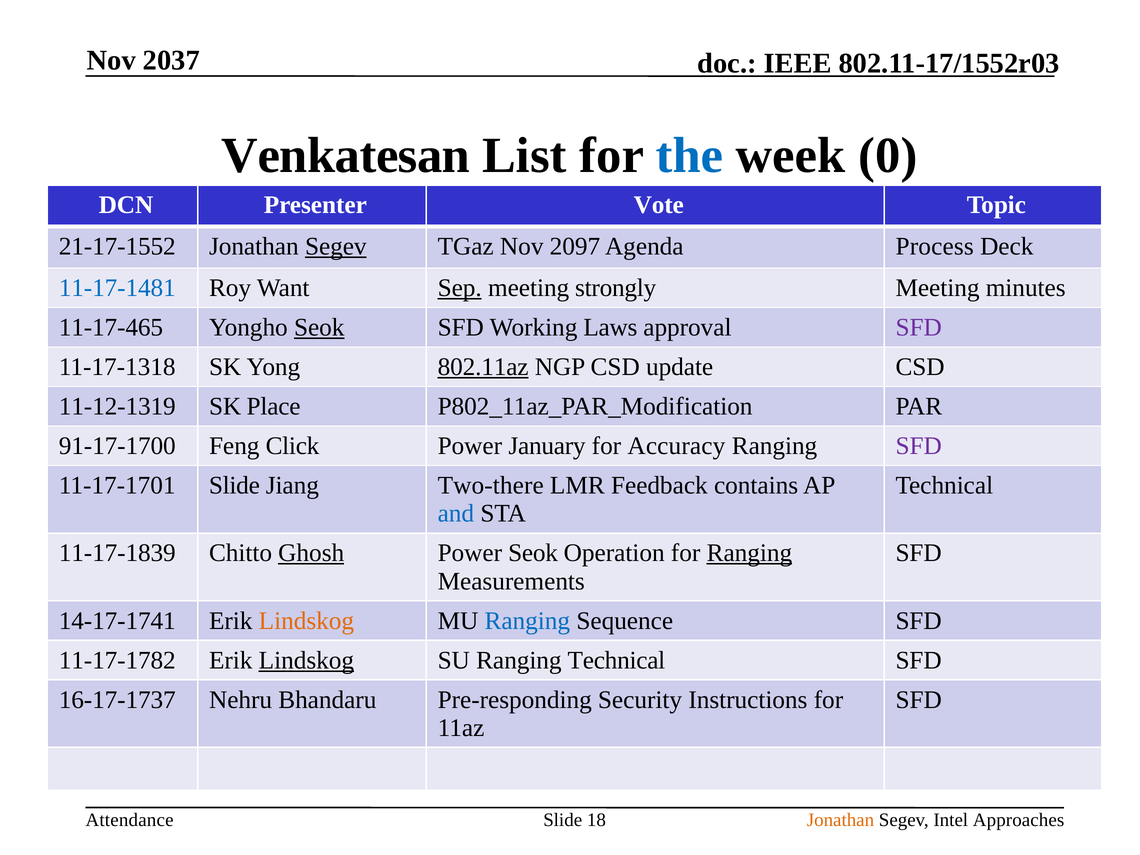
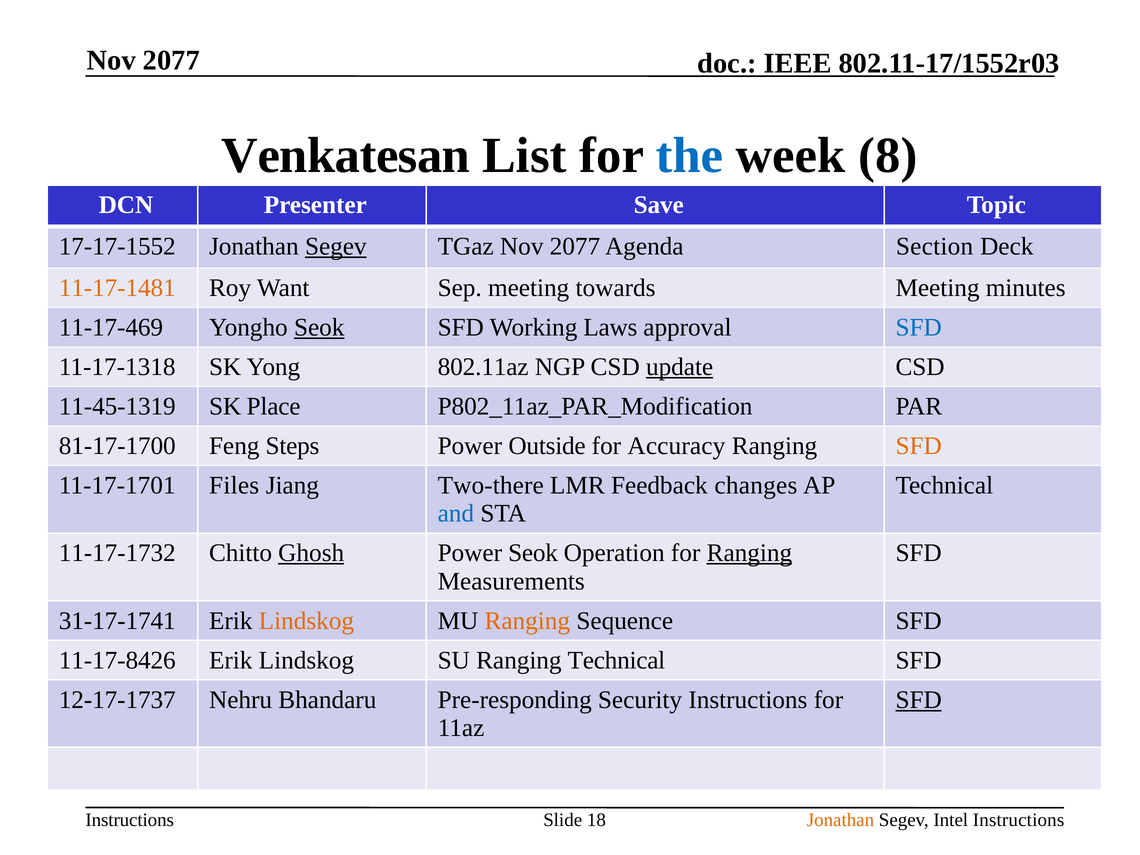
2037 at (171, 60): 2037 -> 2077
0: 0 -> 8
Vote: Vote -> Save
21-17-1552: 21-17-1552 -> 17-17-1552
TGaz Nov 2097: 2097 -> 2077
Process: Process -> Section
11-17-1481 colour: blue -> orange
Sep underline: present -> none
strongly: strongly -> towards
11-17-465: 11-17-465 -> 11-17-469
SFD at (919, 327) colour: purple -> blue
802.11az underline: present -> none
update underline: none -> present
11-12-1319: 11-12-1319 -> 11-45-1319
91-17-1700: 91-17-1700 -> 81-17-1700
Click: Click -> Steps
January: January -> Outside
SFD at (919, 446) colour: purple -> orange
11-17-1701 Slide: Slide -> Files
contains: contains -> changes
11-17-1839: 11-17-1839 -> 11-17-1732
14-17-1741: 14-17-1741 -> 31-17-1741
Ranging at (527, 621) colour: blue -> orange
11-17-1782: 11-17-1782 -> 11-17-8426
Lindskog at (306, 660) underline: present -> none
16-17-1737: 16-17-1737 -> 12-17-1737
SFD at (919, 700) underline: none -> present
Attendance at (130, 820): Attendance -> Instructions
Intel Approaches: Approaches -> Instructions
